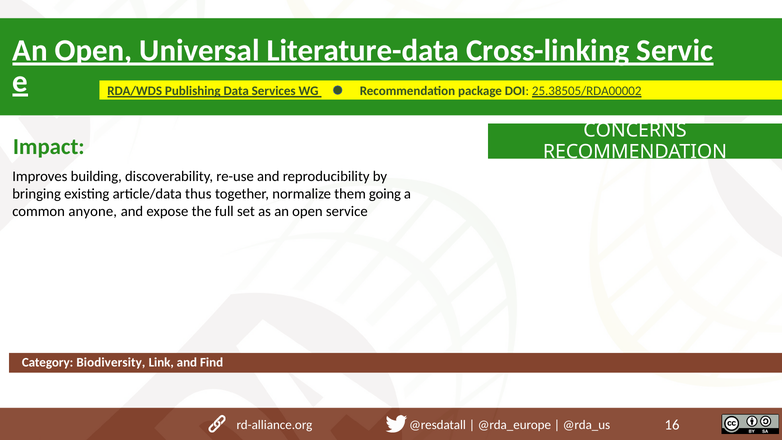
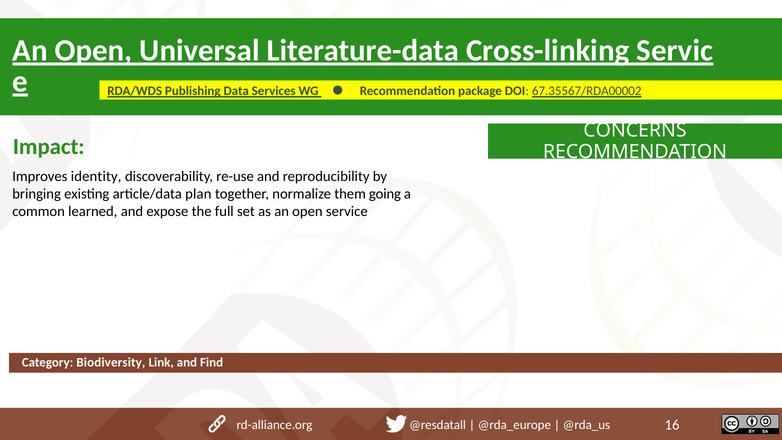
25.38505/RDA00002: 25.38505/RDA00002 -> 67.35567/RDA00002
building: building -> identity
thus: thus -> plan
anyone: anyone -> learned
